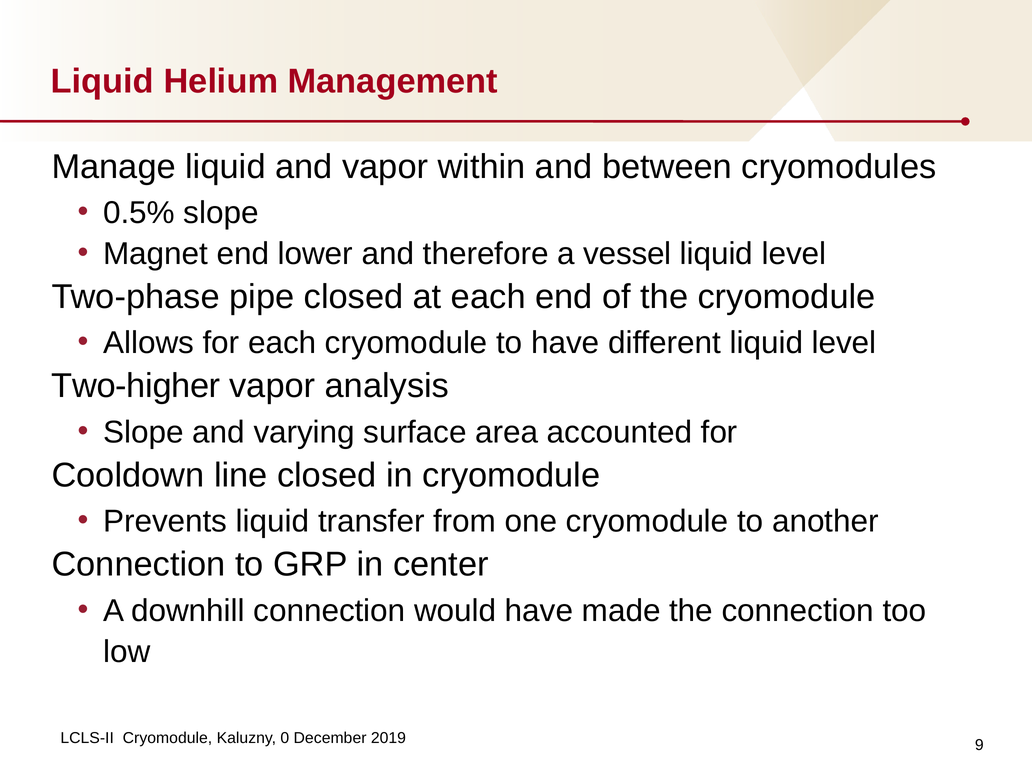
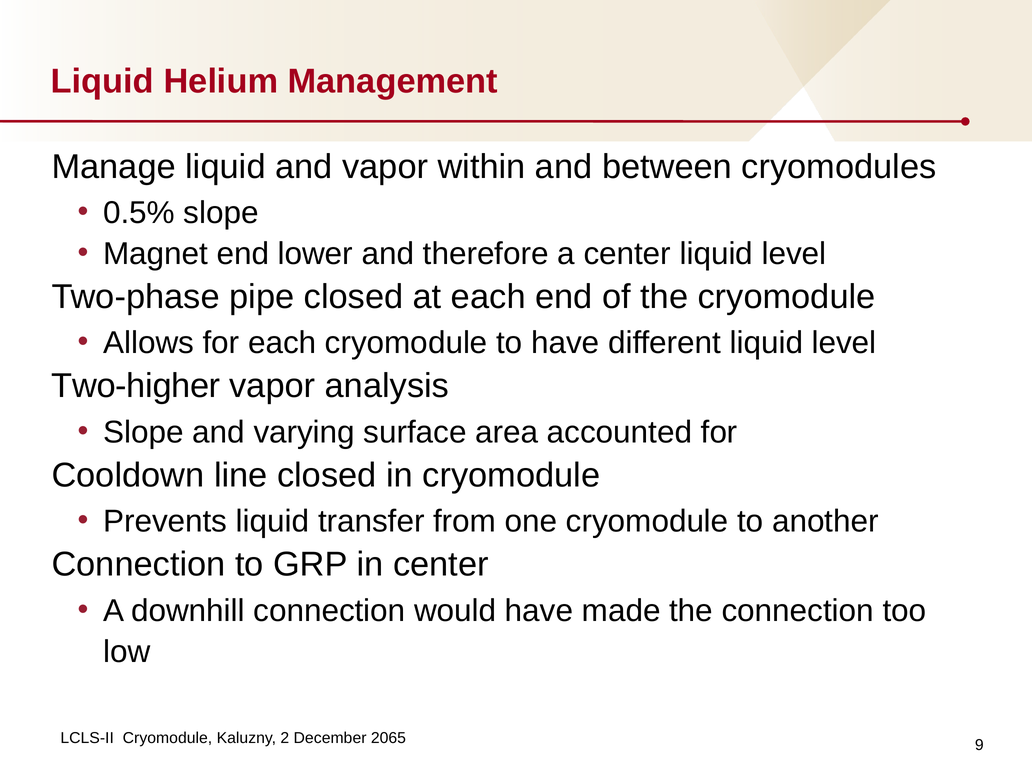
a vessel: vessel -> center
0: 0 -> 2
2019: 2019 -> 2065
